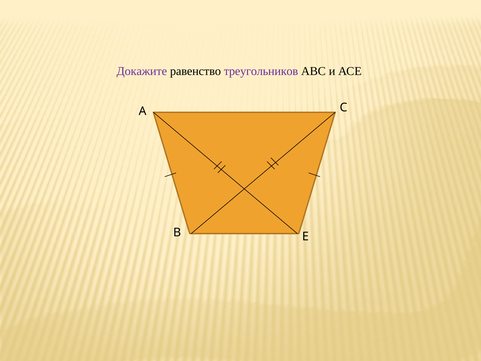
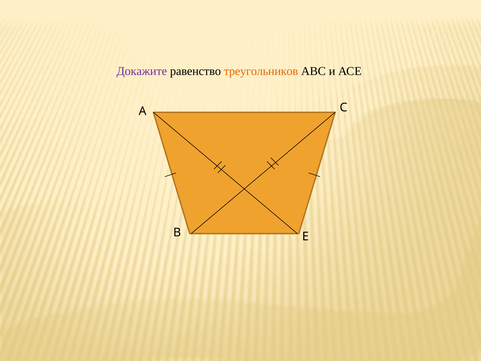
треугольников colour: purple -> orange
